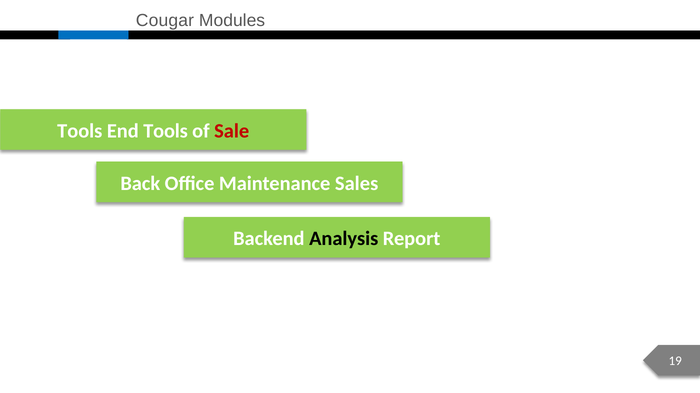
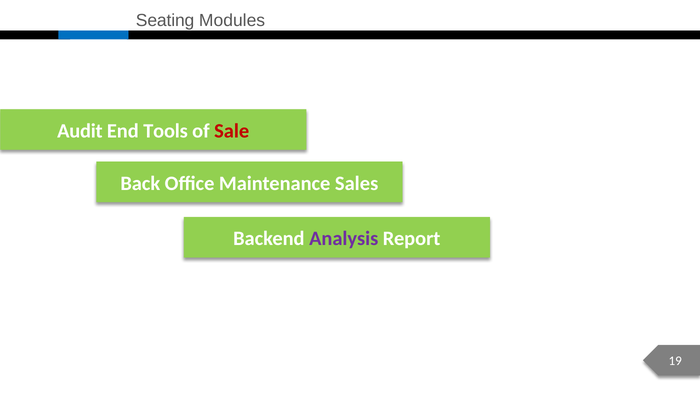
Cougar: Cougar -> Seating
Tools at (80, 131): Tools -> Audit
Analysis colour: black -> purple
